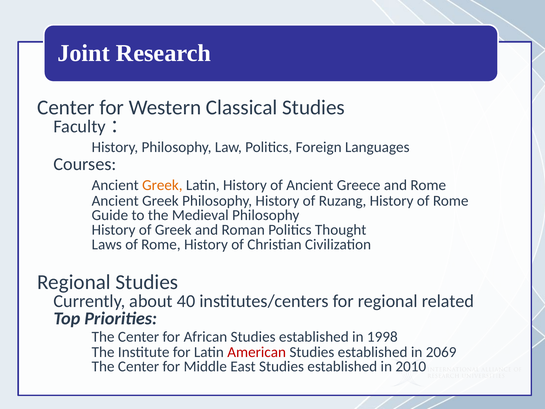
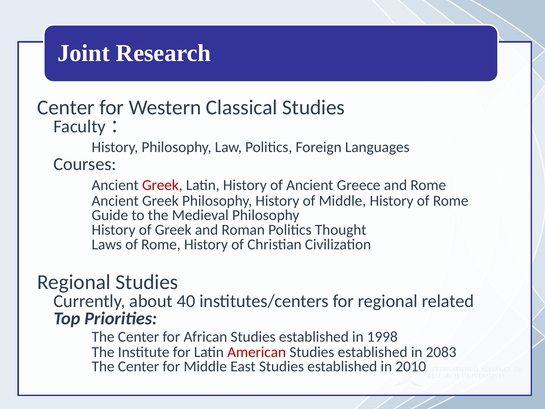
Greek at (162, 185) colour: orange -> red
of Ruzang: Ruzang -> Middle
2069: 2069 -> 2083
